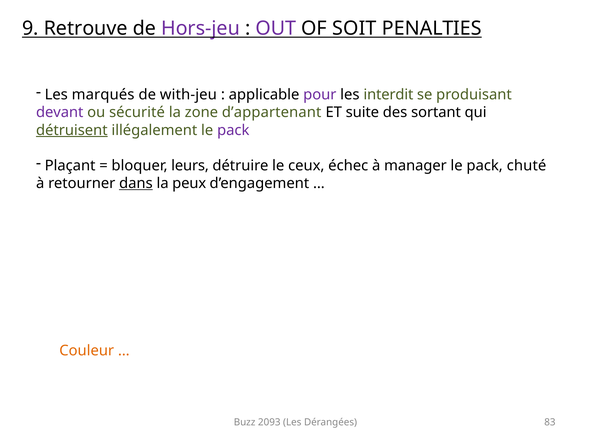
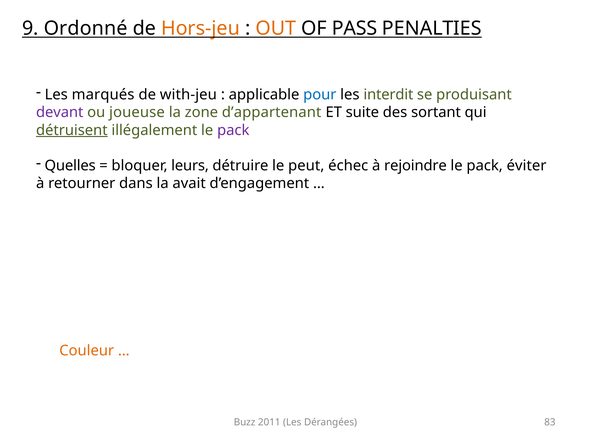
Retrouve: Retrouve -> Ordonné
Hors-jeu colour: purple -> orange
OUT colour: purple -> orange
SOIT: SOIT -> PASS
pour colour: purple -> blue
sécurité: sécurité -> joueuse
Plaçant: Plaçant -> Quelles
ceux: ceux -> peut
manager: manager -> rejoindre
chuté: chuté -> éviter
dans underline: present -> none
peux: peux -> avait
2093: 2093 -> 2011
